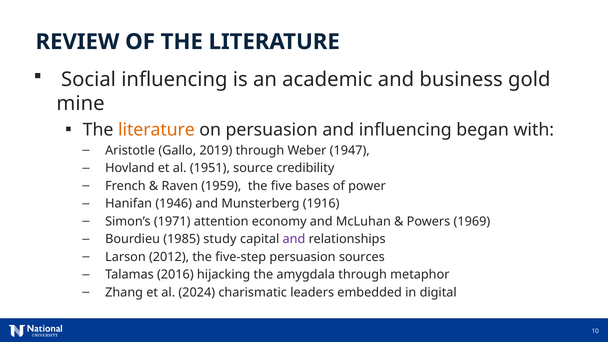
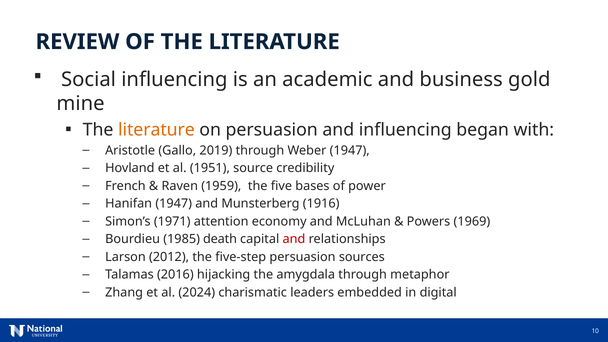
Hanifan 1946: 1946 -> 1947
study: study -> death
and at (294, 239) colour: purple -> red
